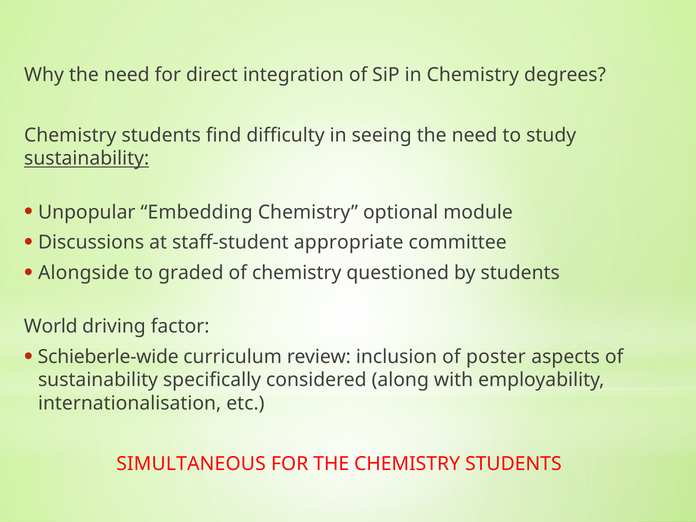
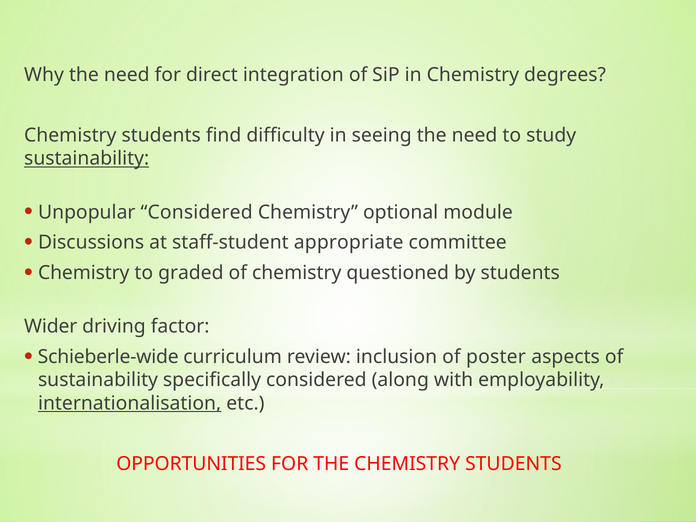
Unpopular Embedding: Embedding -> Considered
Alongside at (84, 273): Alongside -> Chemistry
World: World -> Wider
internationalisation underline: none -> present
SIMULTANEOUS: SIMULTANEOUS -> OPPORTUNITIES
